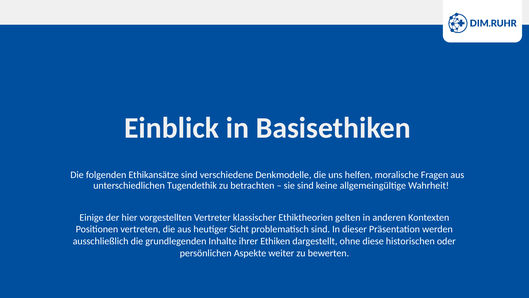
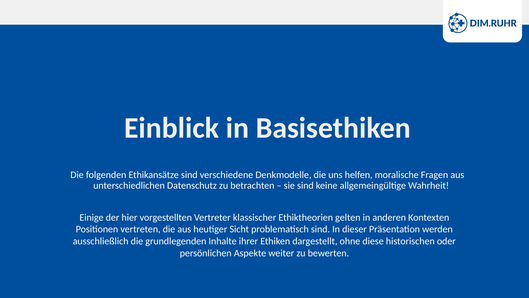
Tugendethik: Tugendethik -> Datenschutz
